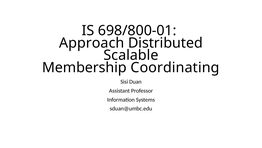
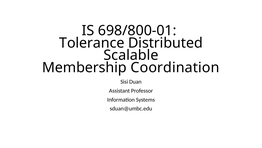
Approach: Approach -> Tolerance
Coordinating: Coordinating -> Coordination
